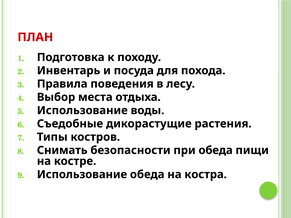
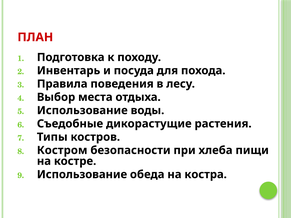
Снимать: Снимать -> Костром
при обеда: обеда -> хлеба
